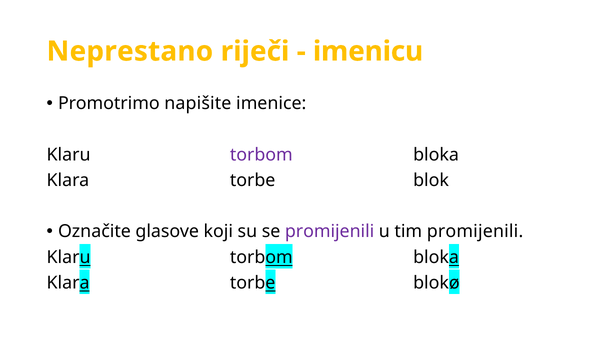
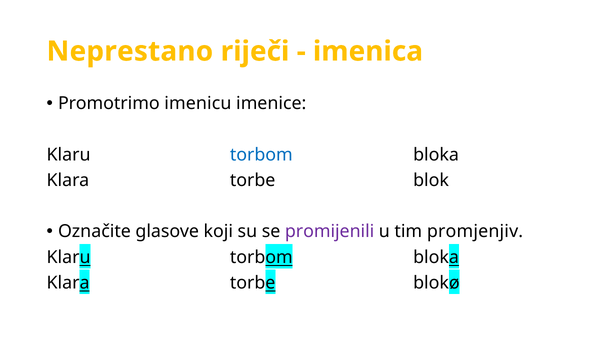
imenicu: imenicu -> imenica
napišite: napišite -> imenicu
torbom at (261, 155) colour: purple -> blue
tim promijenili: promijenili -> promjenjiv
